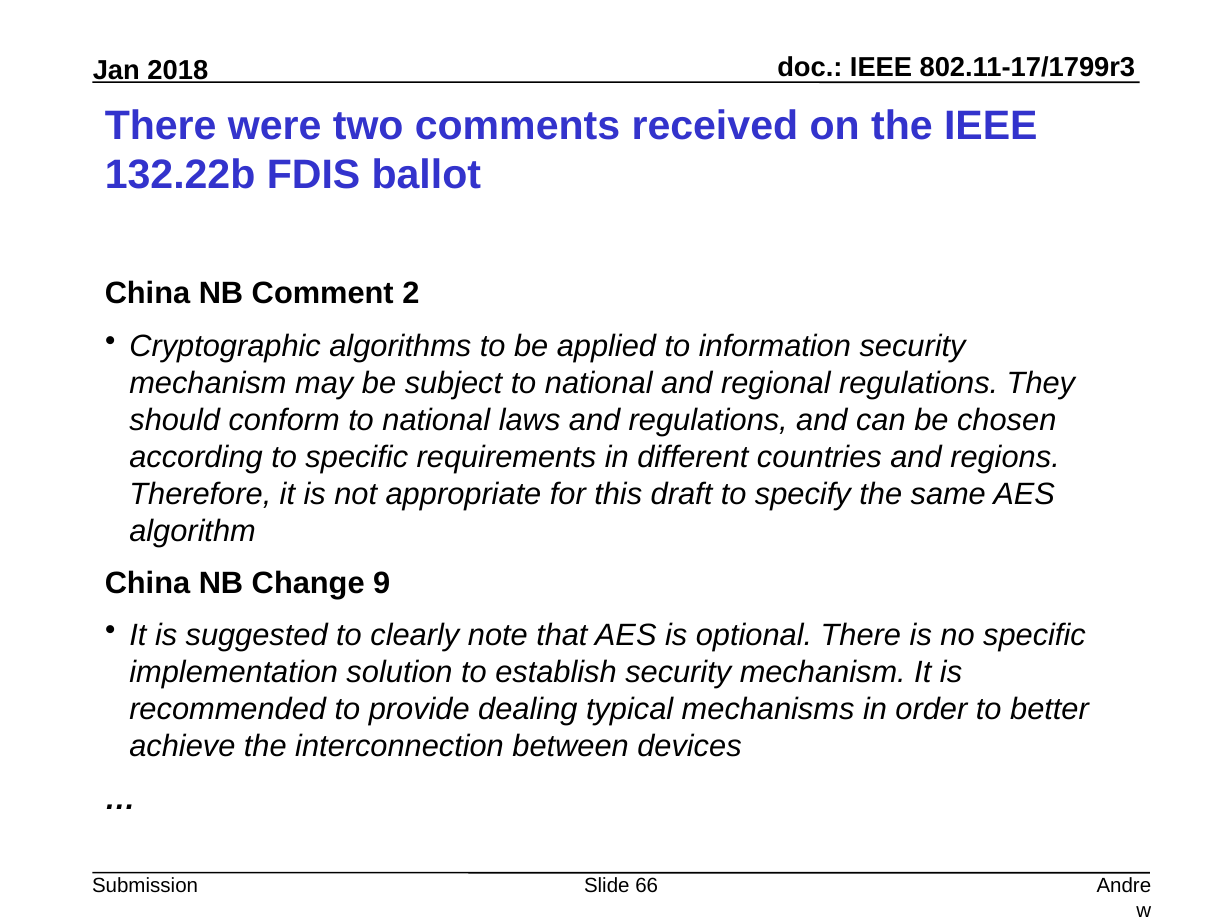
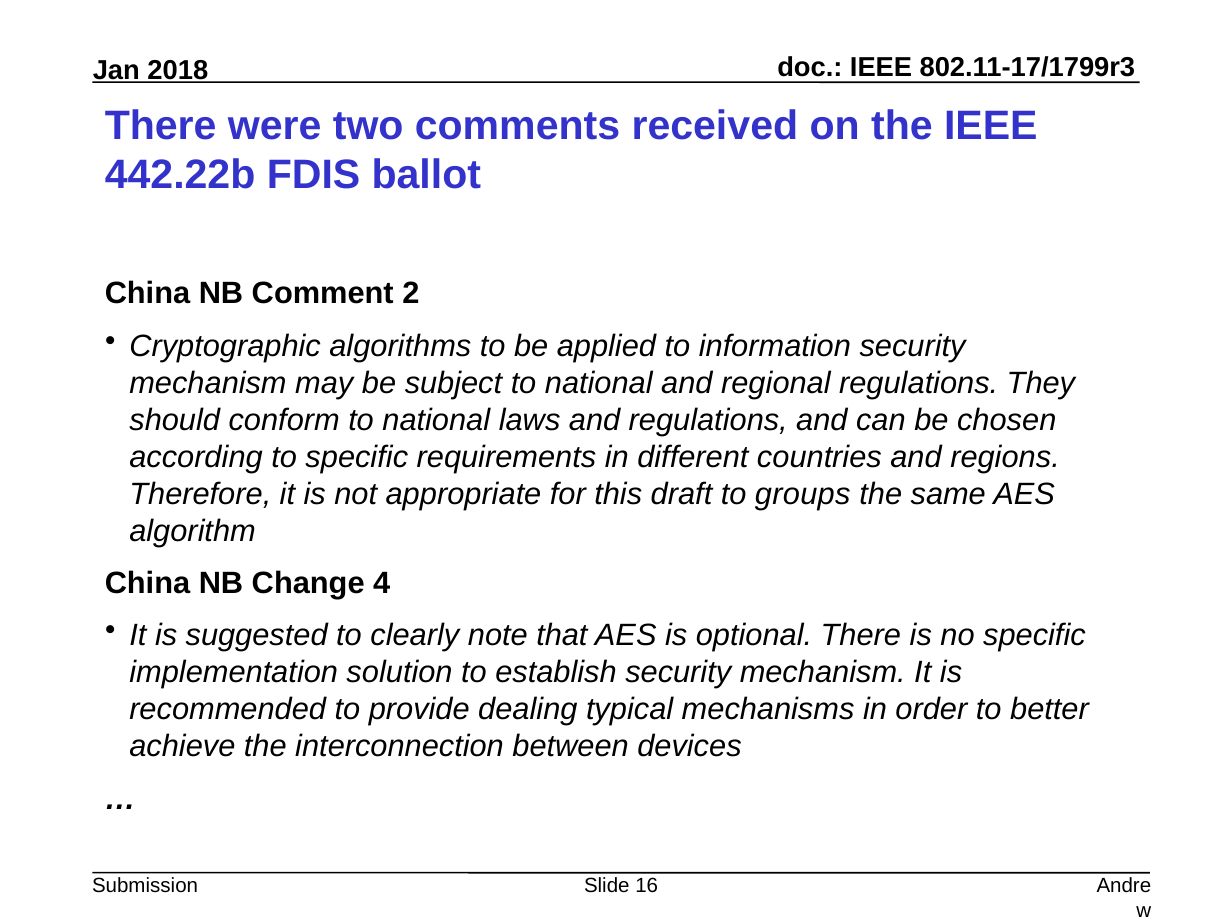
132.22b: 132.22b -> 442.22b
specify: specify -> groups
9: 9 -> 4
66: 66 -> 16
